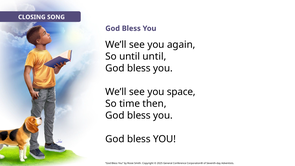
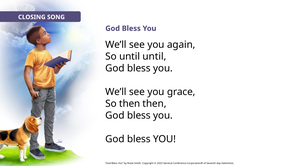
space: space -> grace
So time: time -> then
